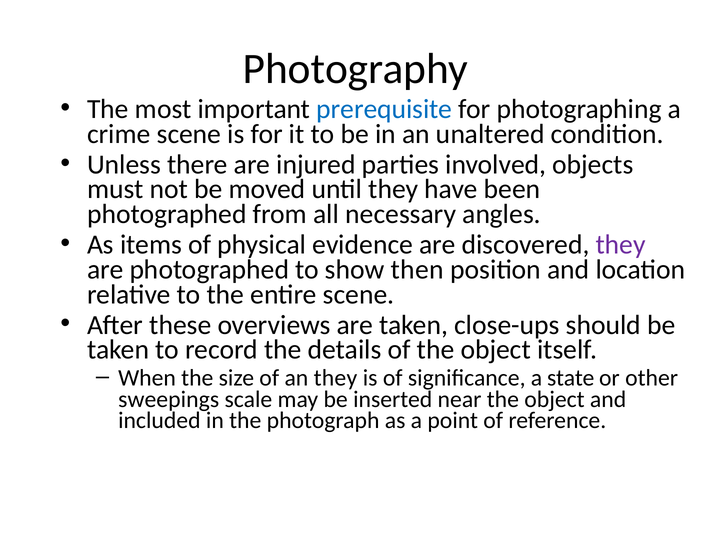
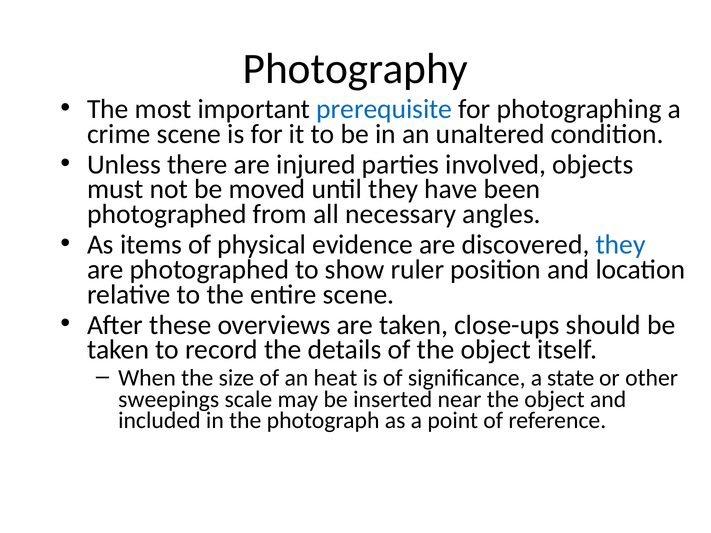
they at (621, 245) colour: purple -> blue
then: then -> ruler
an they: they -> heat
